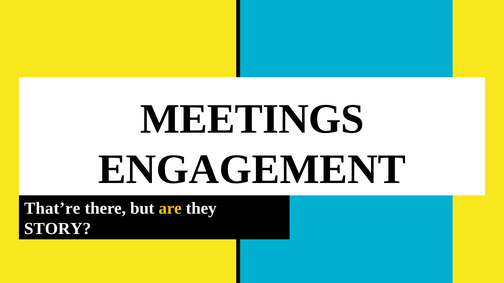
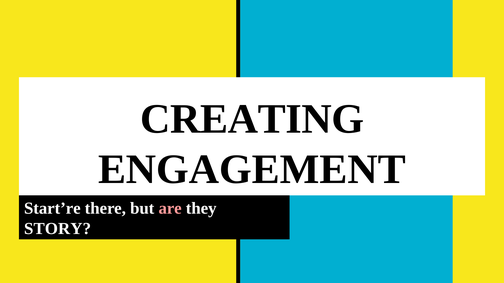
MEETINGS: MEETINGS -> CREATING
That’re: That’re -> Start’re
are colour: yellow -> pink
